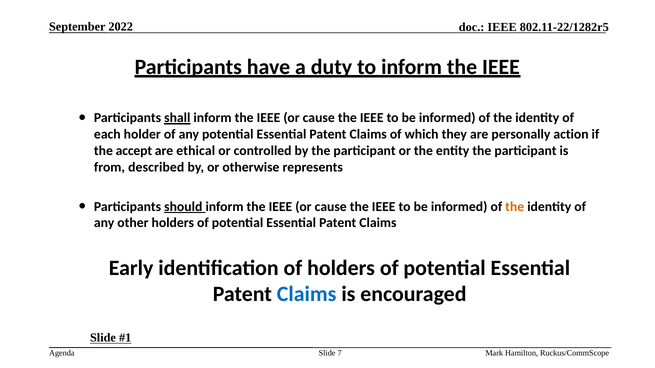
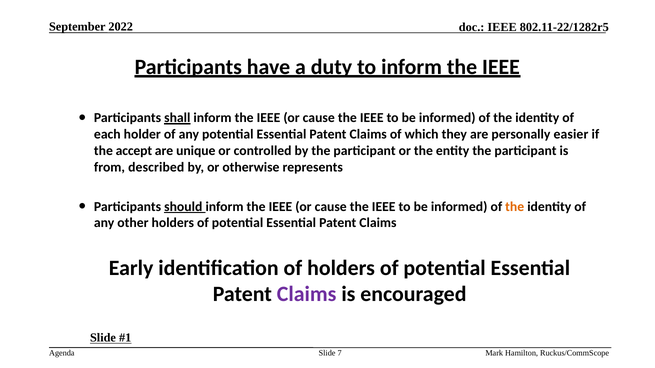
action: action -> easier
ethical: ethical -> unique
Claims at (307, 294) colour: blue -> purple
